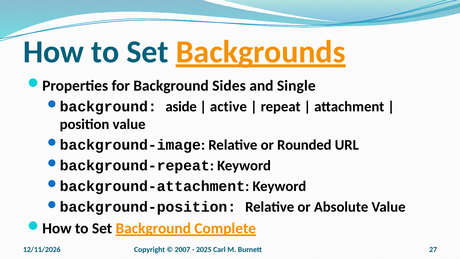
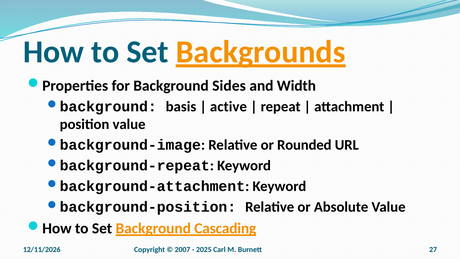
Single: Single -> Width
aside: aside -> basis
Complete: Complete -> Cascading
